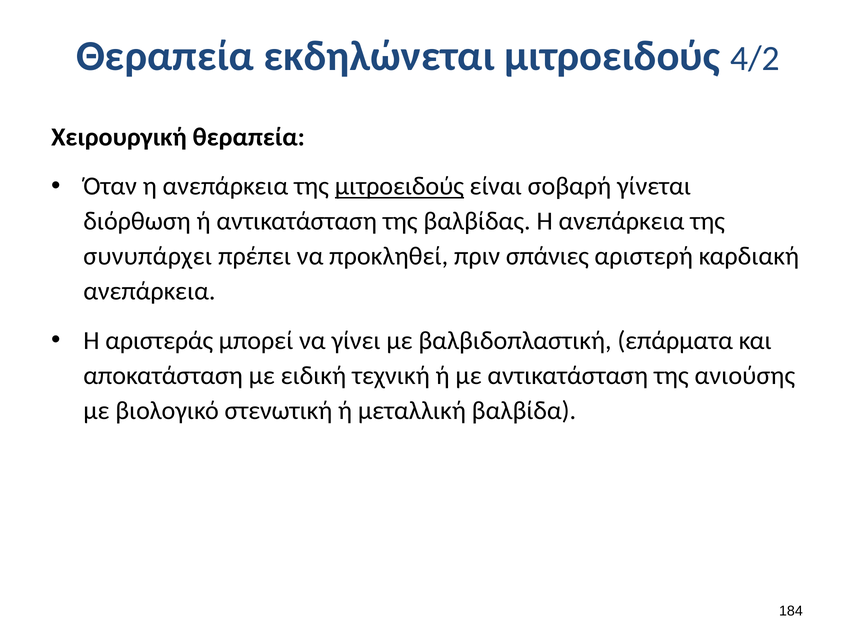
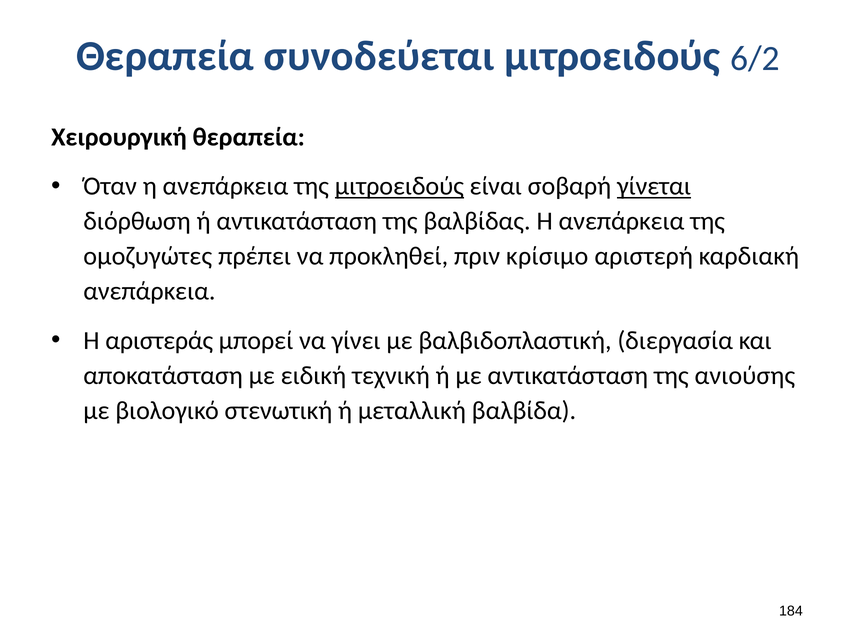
εκδηλώνεται: εκδηλώνεται -> συνοδεύεται
4/2: 4/2 -> 6/2
γίνεται underline: none -> present
συνυπάρχει: συνυπάρχει -> ομοζυγώτες
σπάνιες: σπάνιες -> κρίσιμο
επάρματα: επάρματα -> διεργασία
